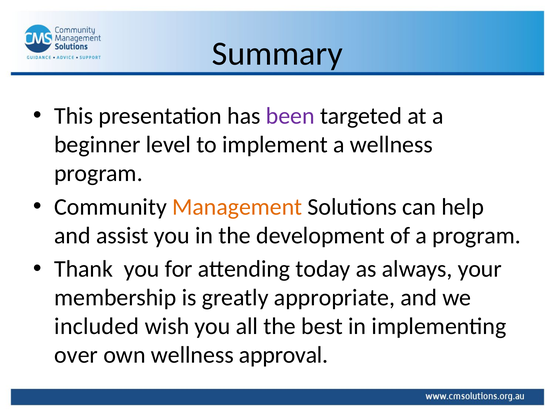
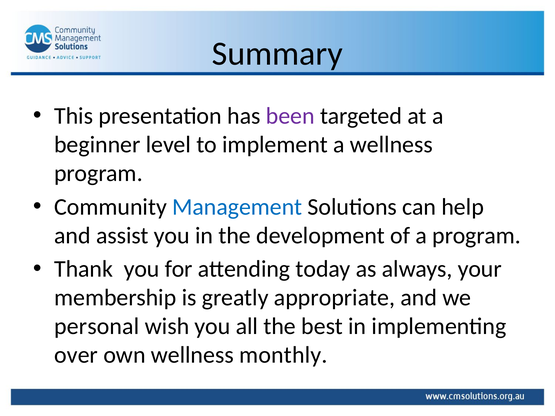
Management colour: orange -> blue
included: included -> personal
approval: approval -> monthly
